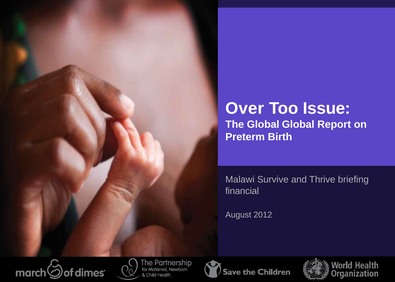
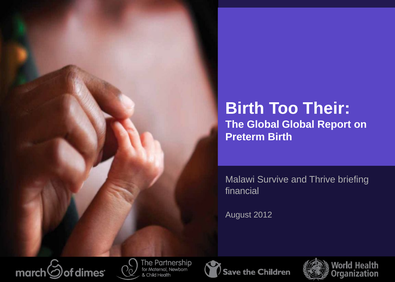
Over at (245, 108): Over -> Birth
Issue: Issue -> Their
